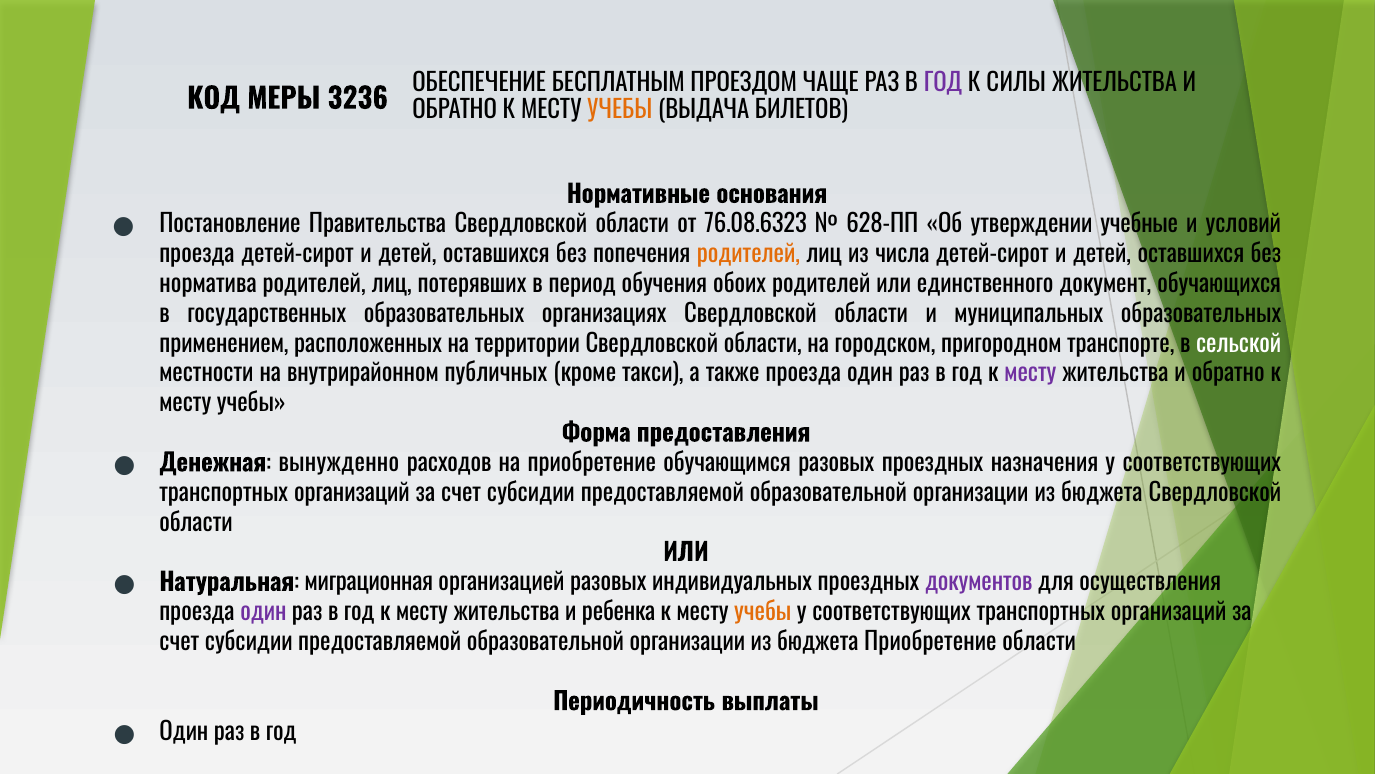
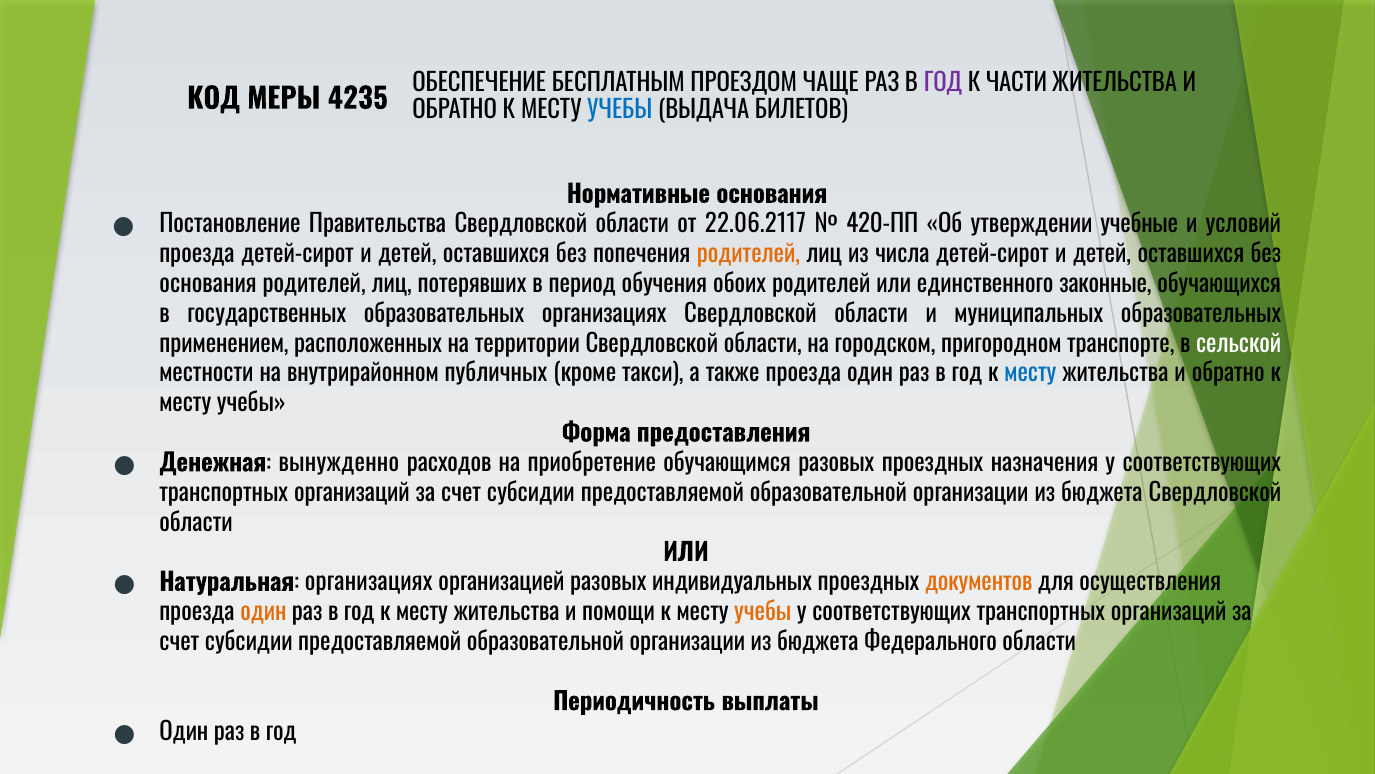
СИЛЫ: СИЛЫ -> ЧАСТИ
3236: 3236 -> 4235
УЧЕБЫ at (620, 110) colour: orange -> blue
76.08.6323: 76.08.6323 -> 22.06.2117
628-ПП: 628-ПП -> 420-ПП
норматива at (208, 284): норматива -> основания
документ: документ -> законные
месту at (1030, 373) colour: purple -> blue
Натуральная миграционная: миграционная -> организациях
документов colour: purple -> orange
один at (263, 612) colour: purple -> orange
ребенка: ребенка -> помощи
бюджета Приобретение: Приобретение -> Федерального
